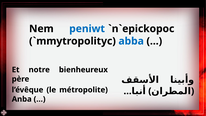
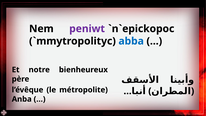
peniwt colour: blue -> purple
